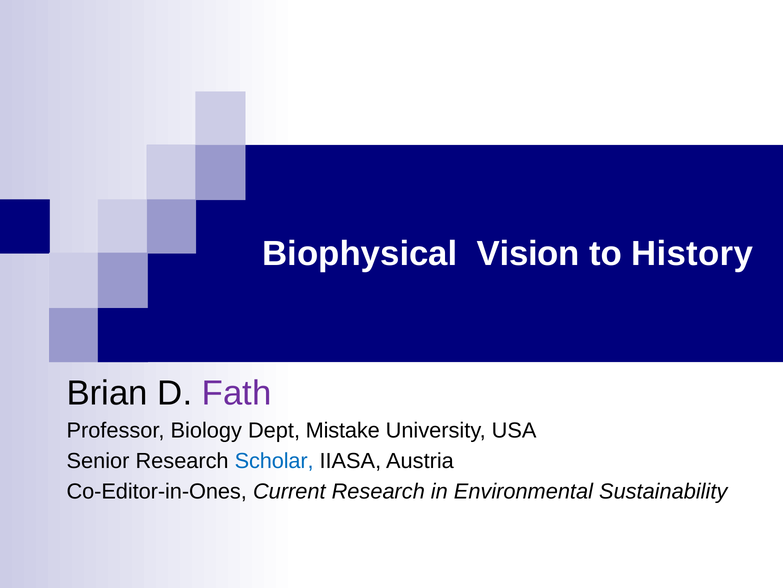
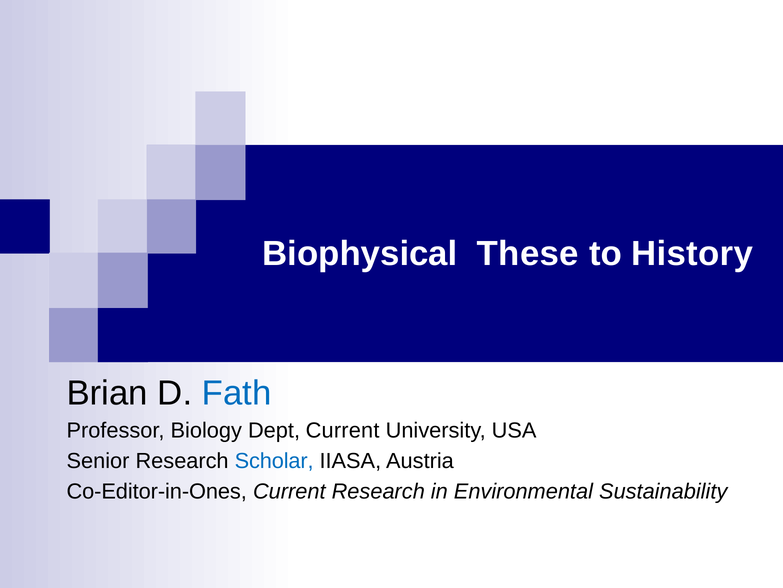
Vision: Vision -> These
Fath colour: purple -> blue
Dept Mistake: Mistake -> Current
